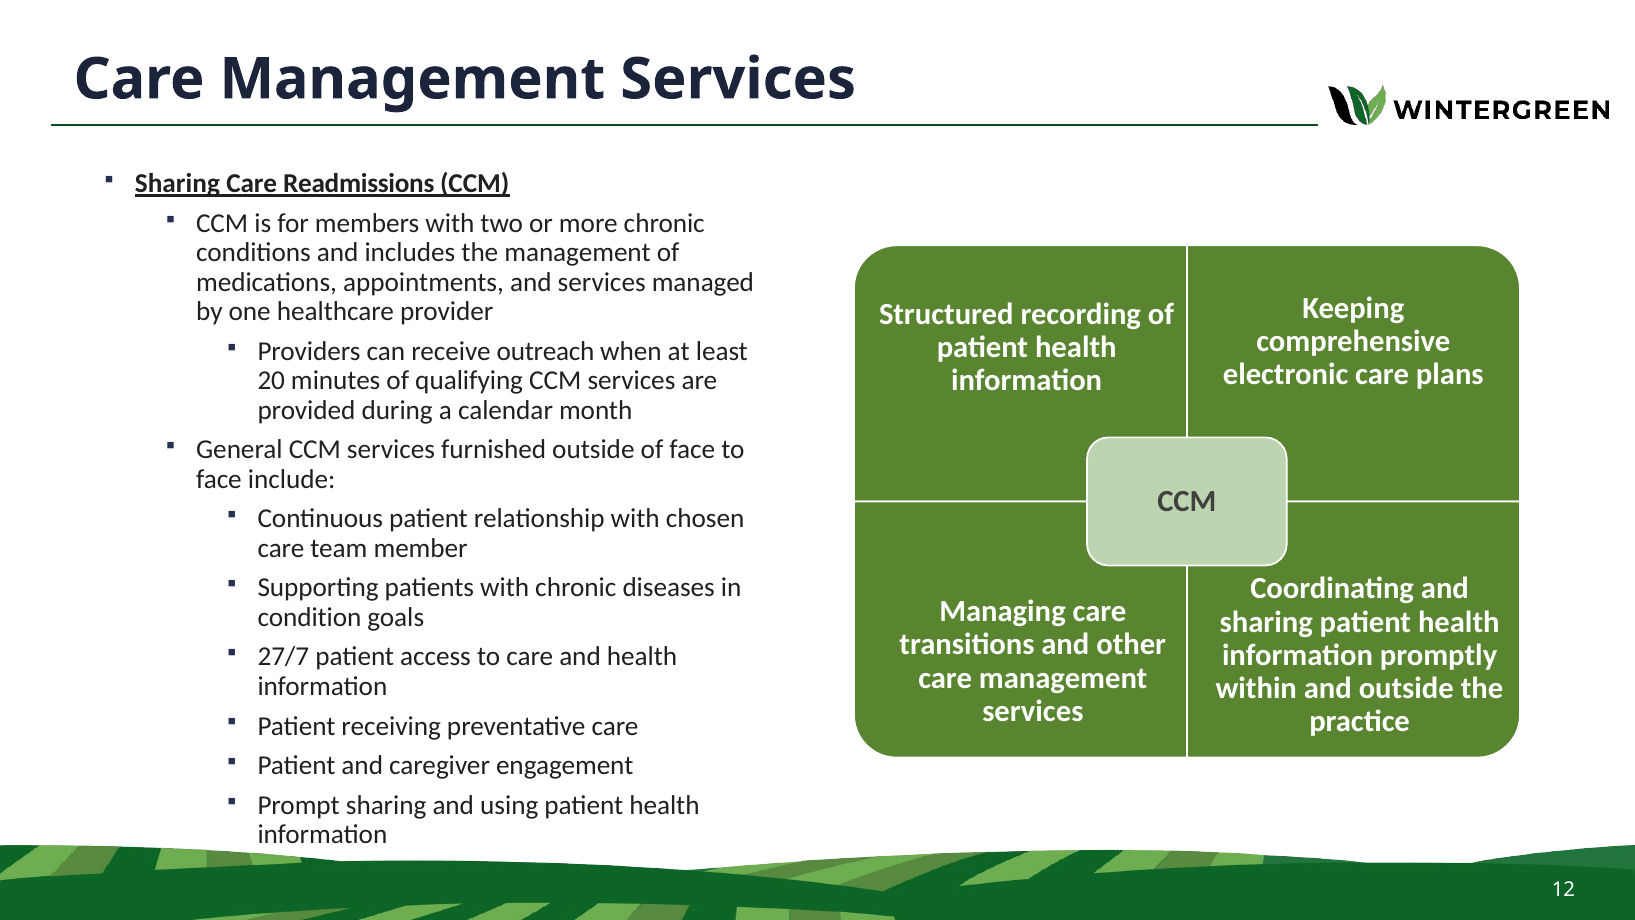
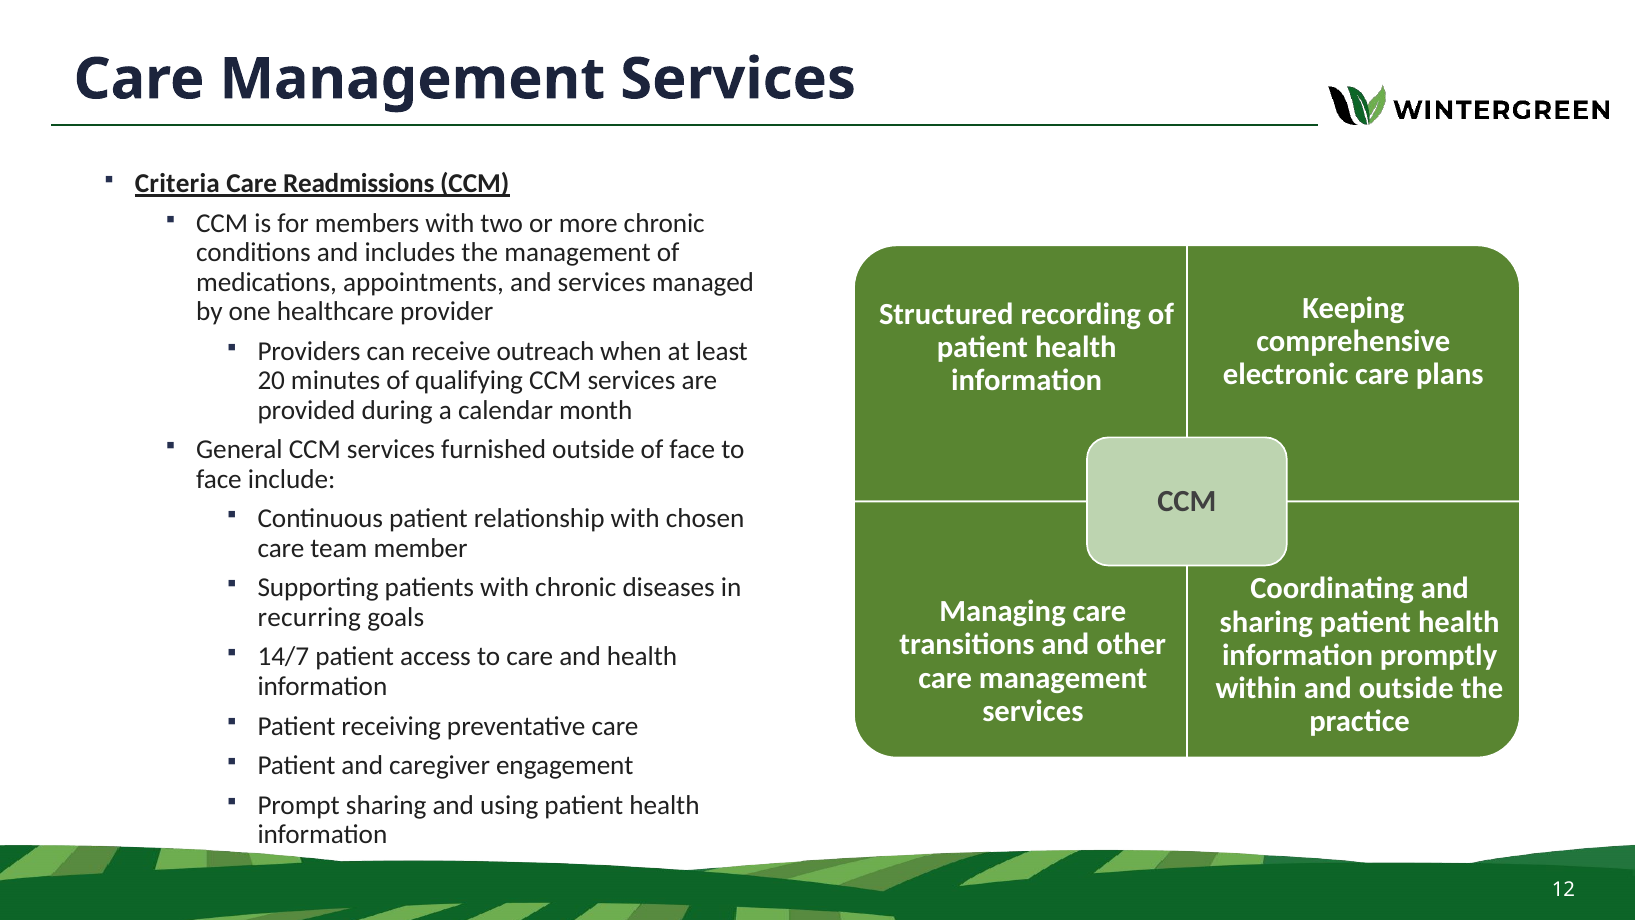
Sharing at (177, 184): Sharing -> Criteria
condition: condition -> recurring
27/7: 27/7 -> 14/7
